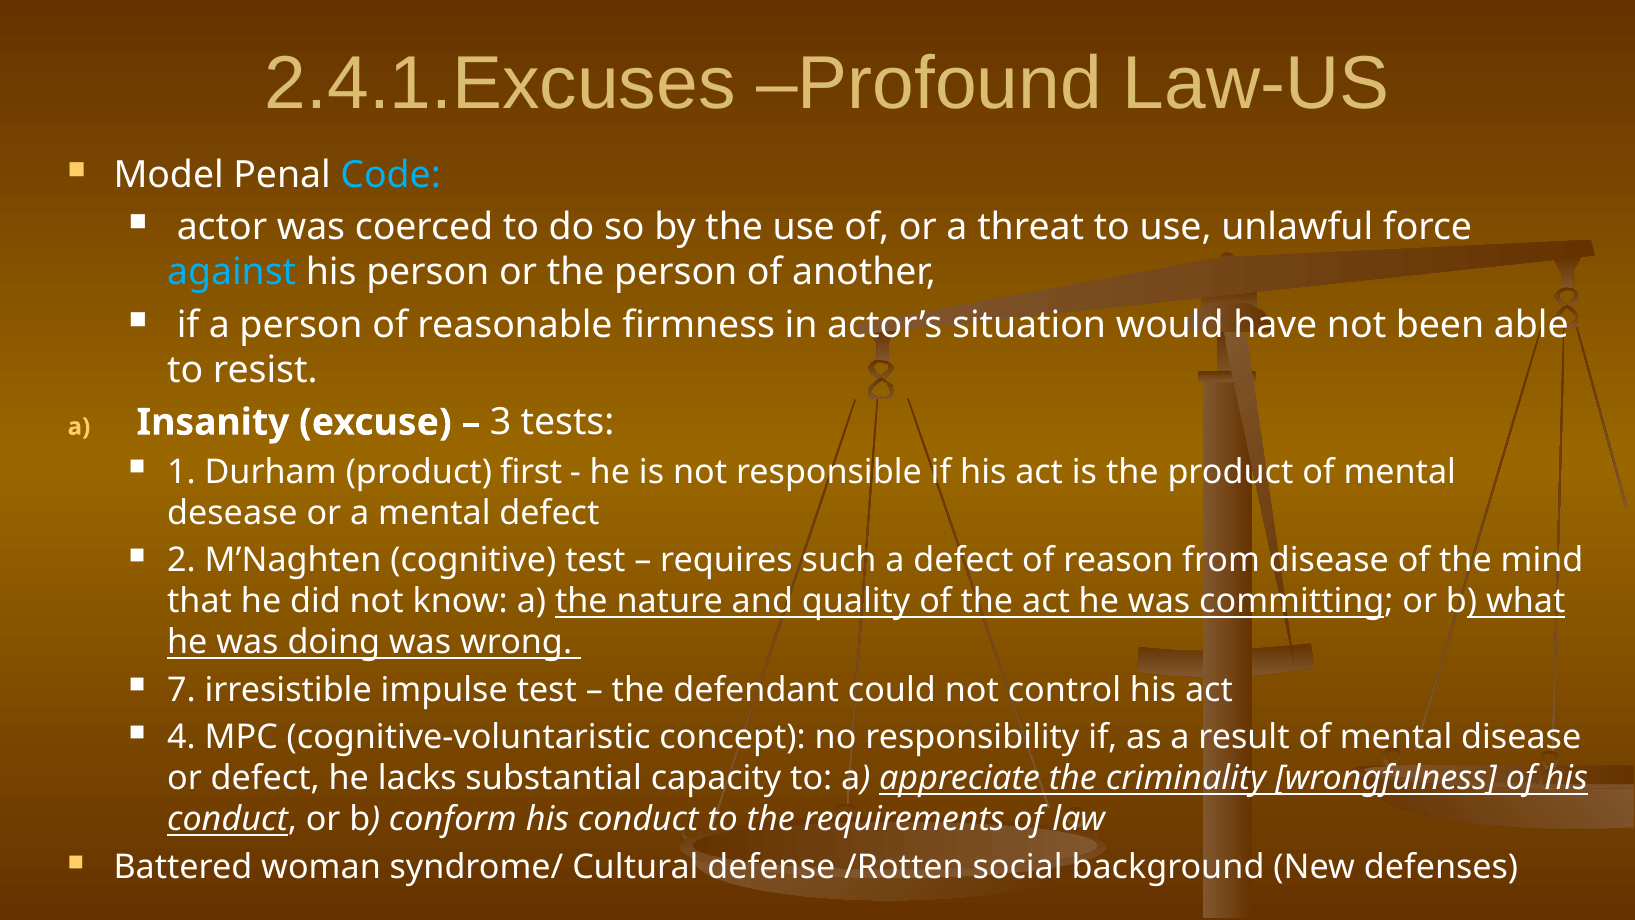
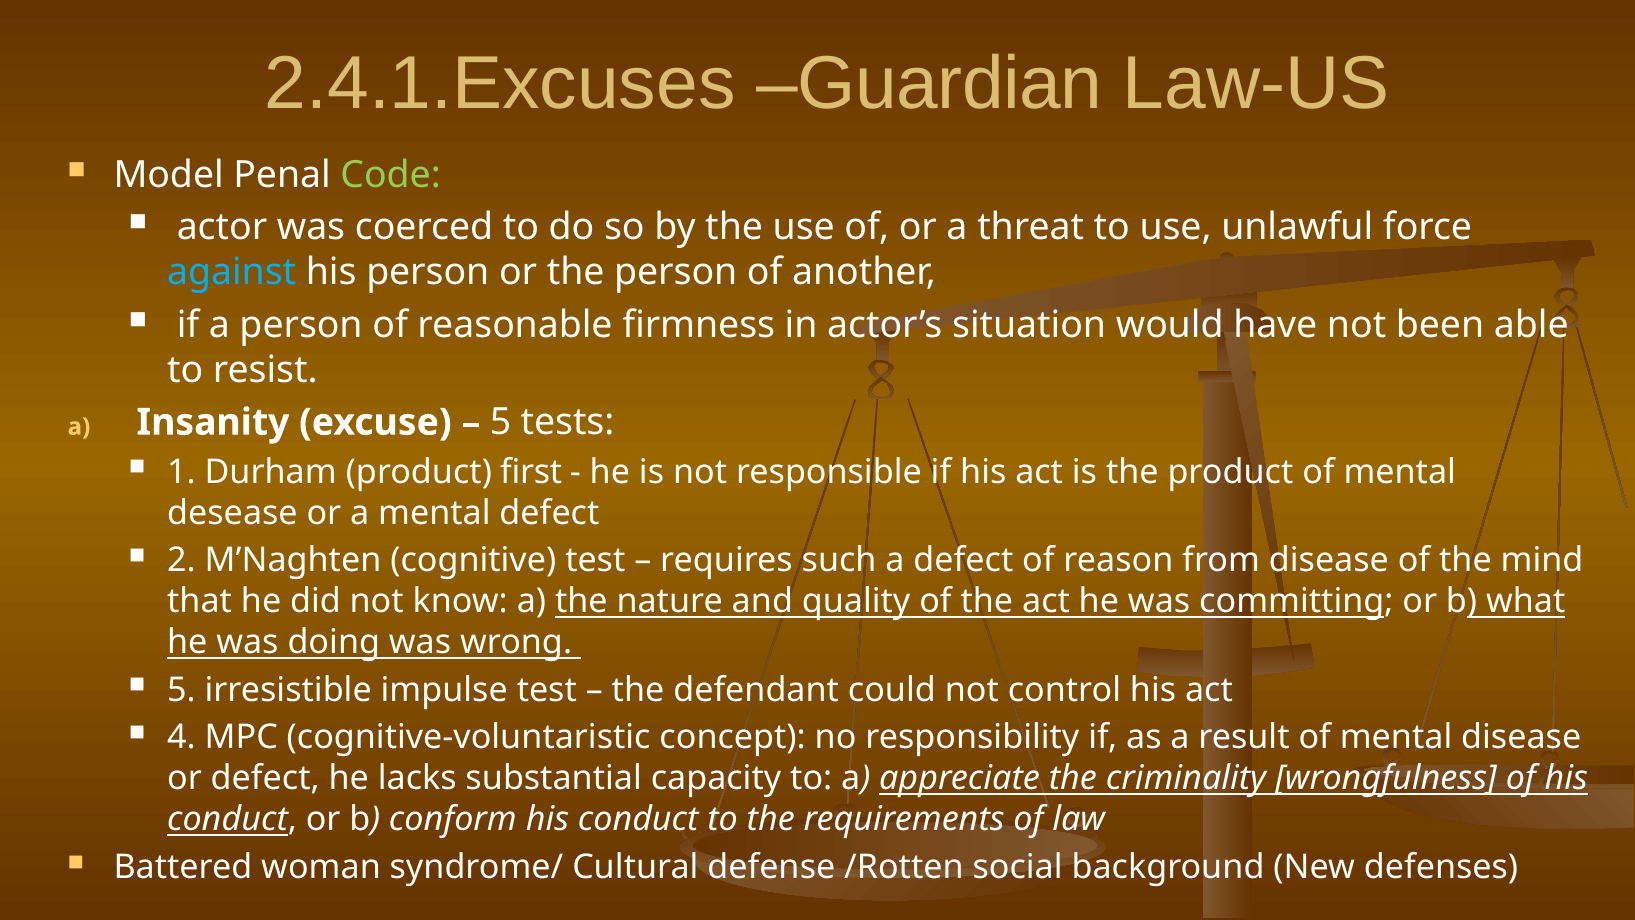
Profound: Profound -> Guardian
Code colour: light blue -> light green
3 at (501, 422): 3 -> 5
7 at (181, 690): 7 -> 5
